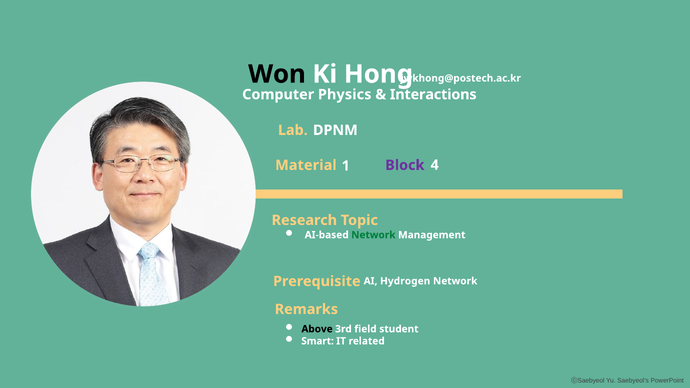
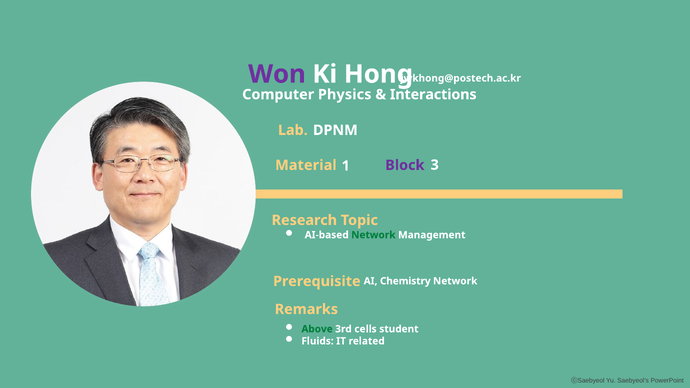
Won colour: black -> purple
4: 4 -> 3
Hydrogen: Hydrogen -> Chemistry
Above colour: black -> green
field: field -> cells
Smart: Smart -> Fluids
